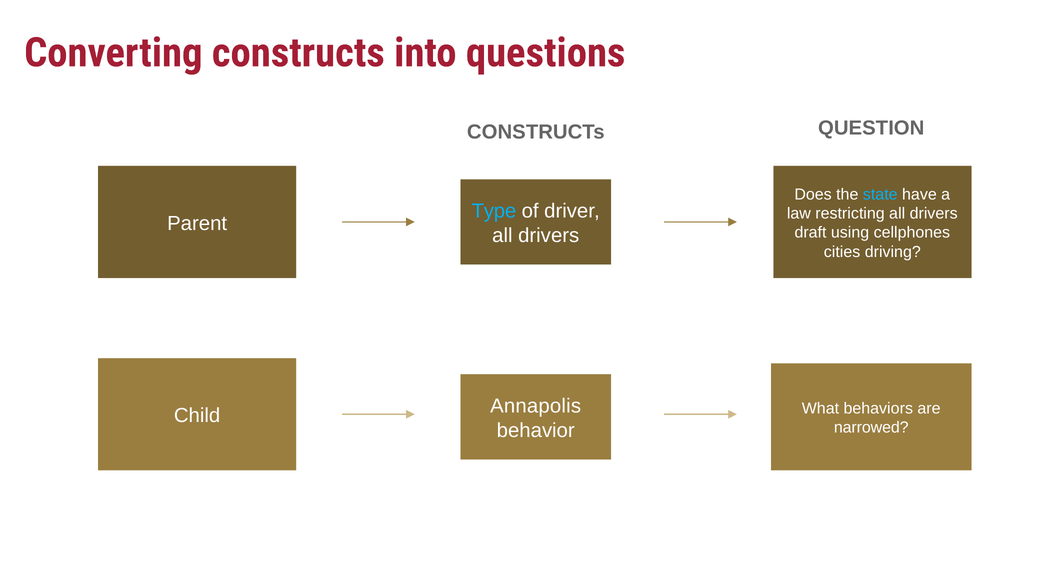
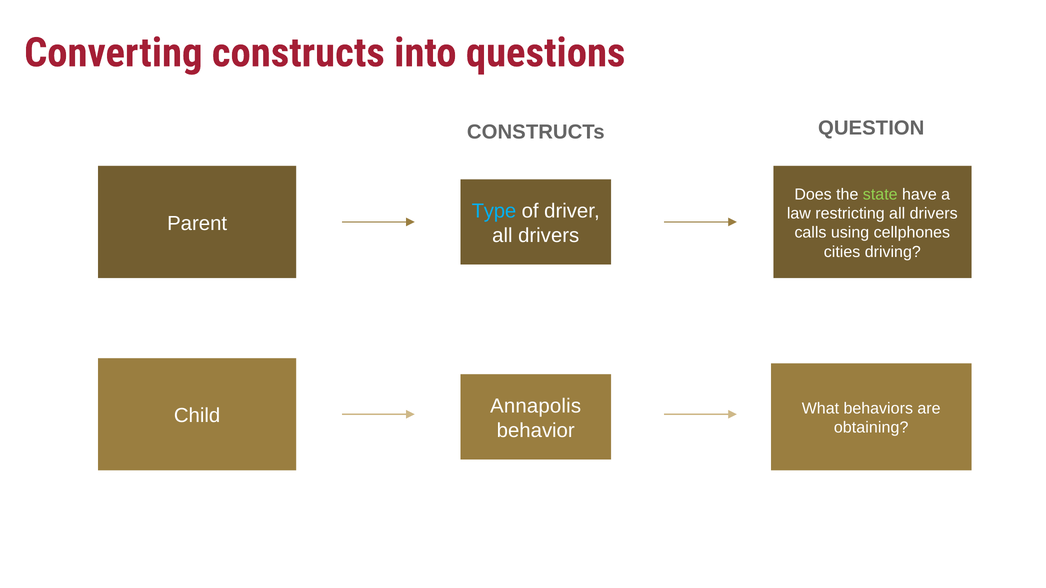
state colour: light blue -> light green
draft: draft -> calls
narrowed: narrowed -> obtaining
